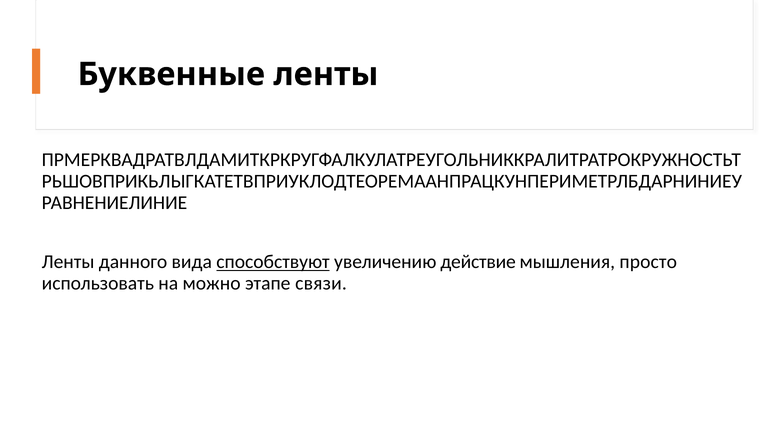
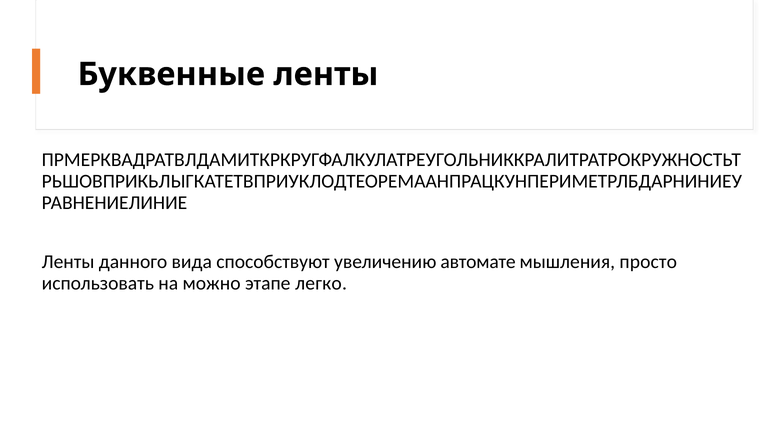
способствуют underline: present -> none
действие: действие -> автомате
связи: связи -> легко
